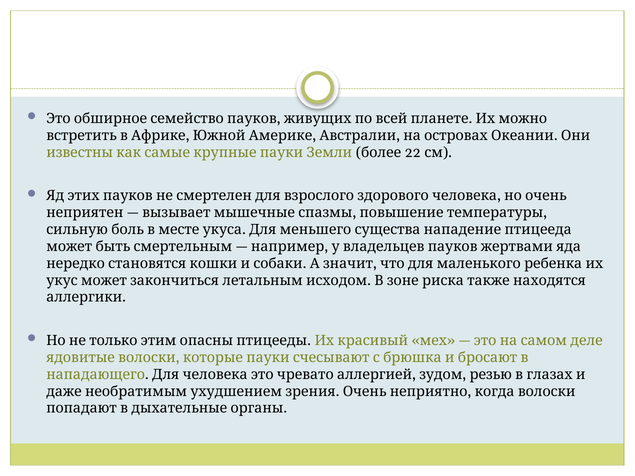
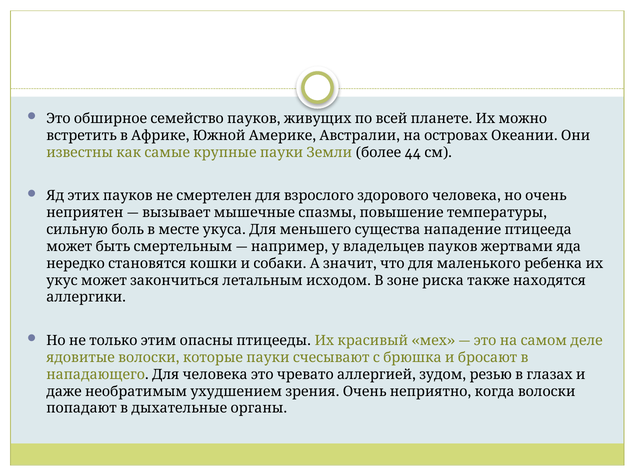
22: 22 -> 44
